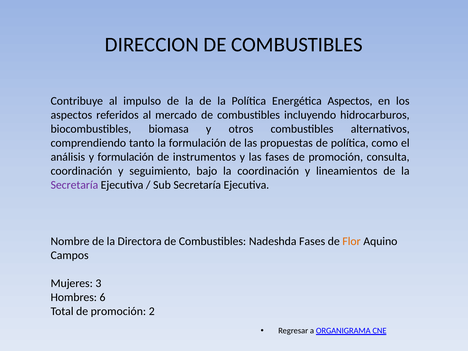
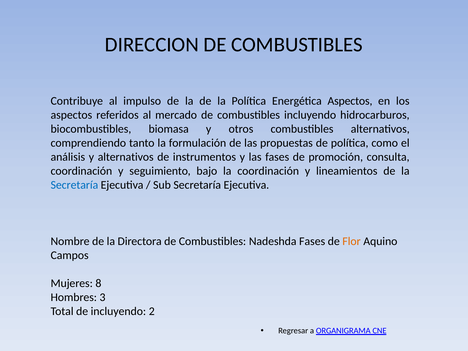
y formulación: formulación -> alternativos
Secretaría at (74, 185) colour: purple -> blue
3: 3 -> 8
6: 6 -> 3
Total de promoción: promoción -> incluyendo
